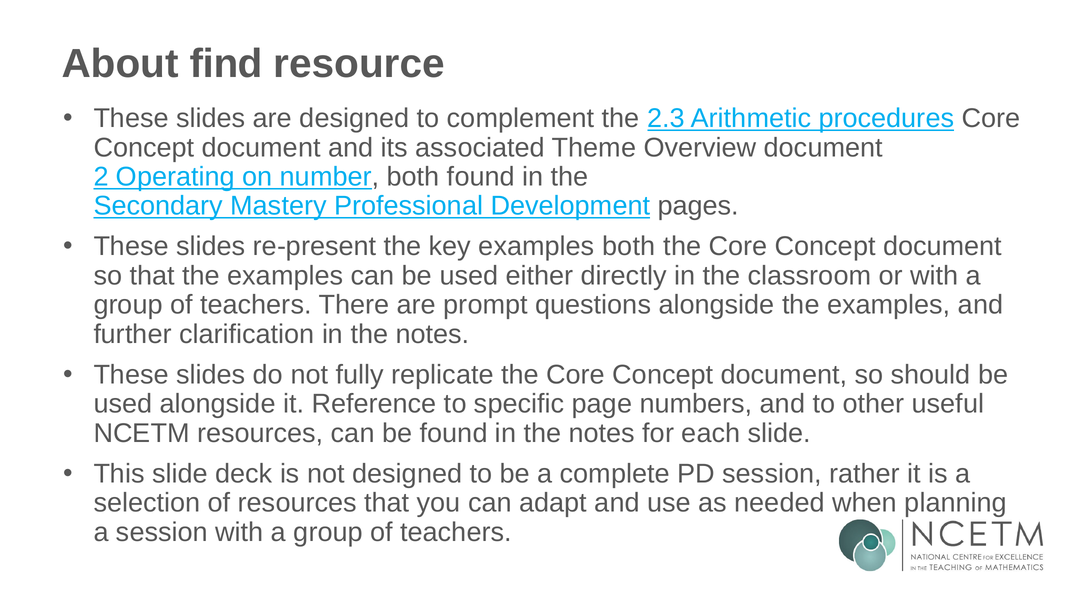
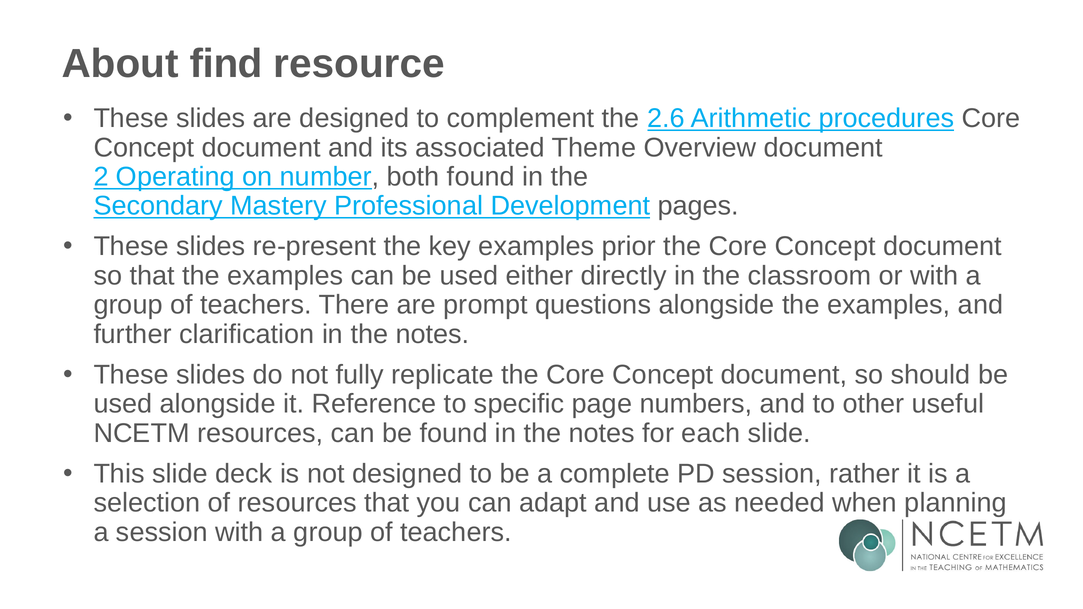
2.3: 2.3 -> 2.6
examples both: both -> prior
